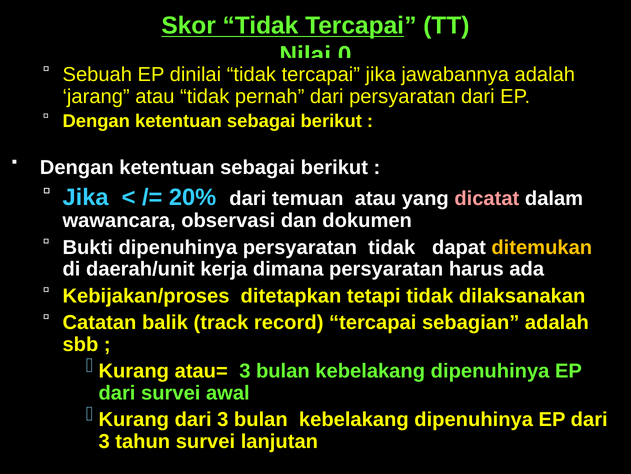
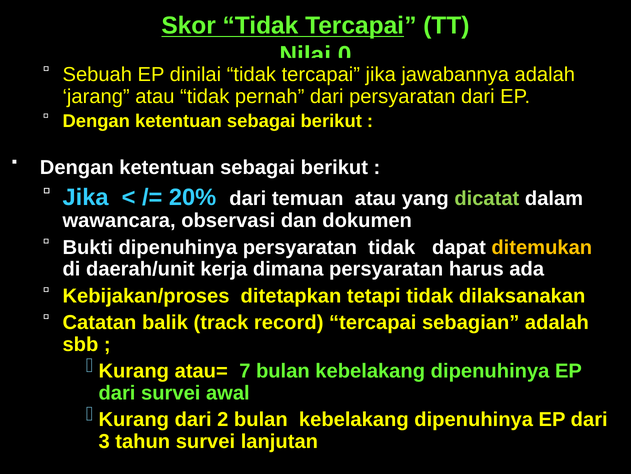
dicatat colour: pink -> light green
atau= 3: 3 -> 7
Kurang dari 3: 3 -> 2
